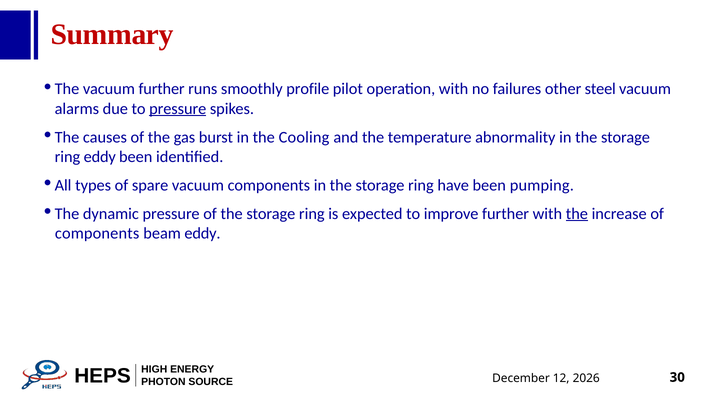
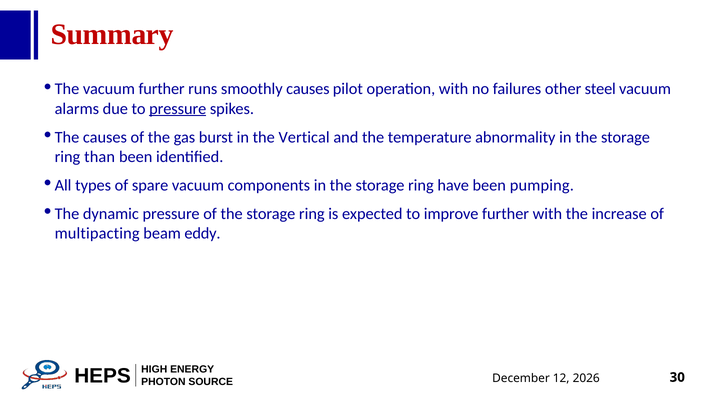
smoothly profile: profile -> causes
Cooling: Cooling -> Vertical
ring eddy: eddy -> than
the at (577, 214) underline: present -> none
components at (97, 233): components -> multipacting
